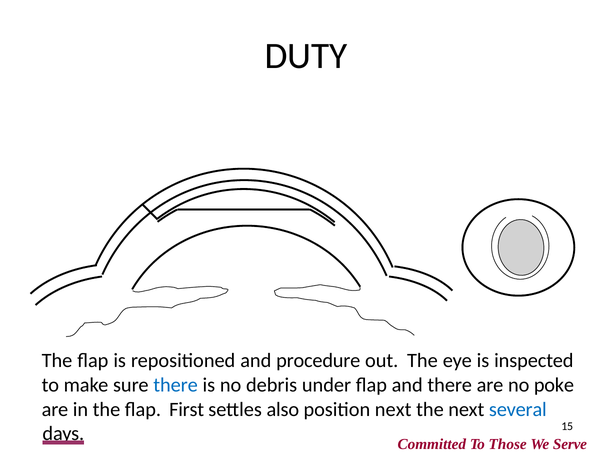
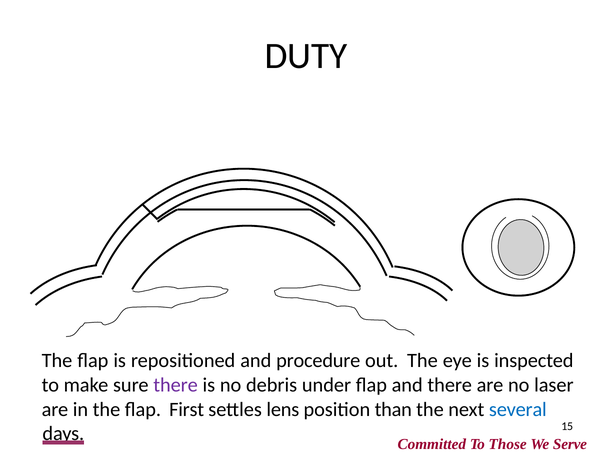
there at (176, 385) colour: blue -> purple
poke: poke -> laser
also: also -> lens
position next: next -> than
